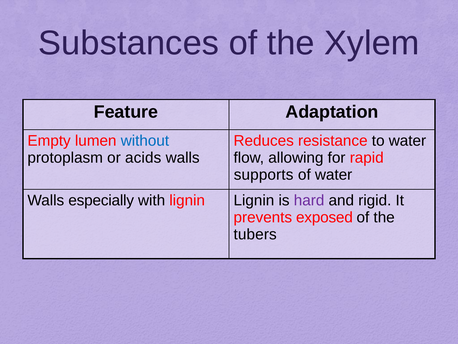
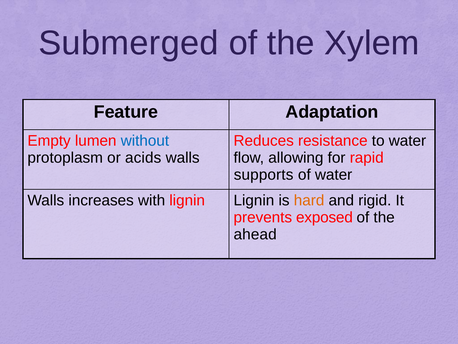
Substances: Substances -> Submerged
especially: especially -> increases
hard colour: purple -> orange
tubers: tubers -> ahead
